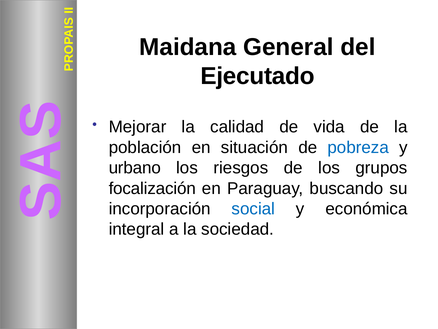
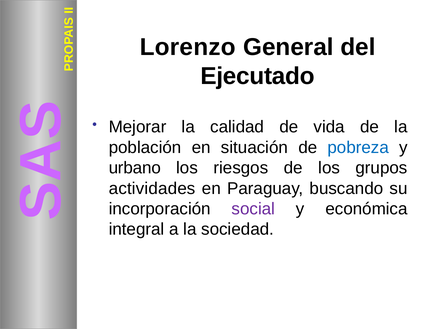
Maidana: Maidana -> Lorenzo
focalización: focalización -> actividades
social colour: blue -> purple
